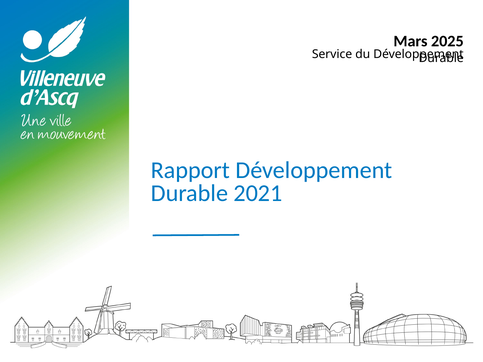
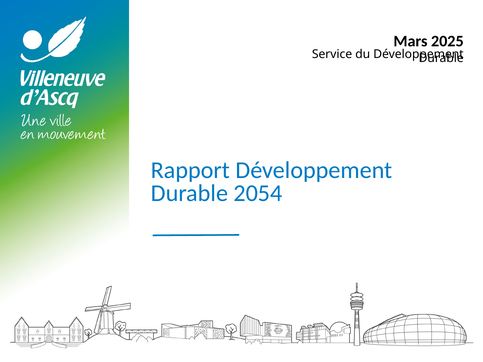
2021: 2021 -> 2054
